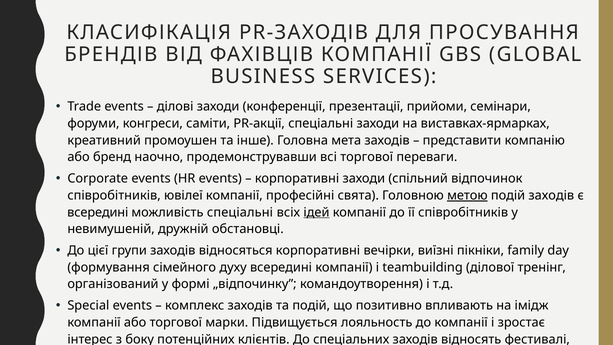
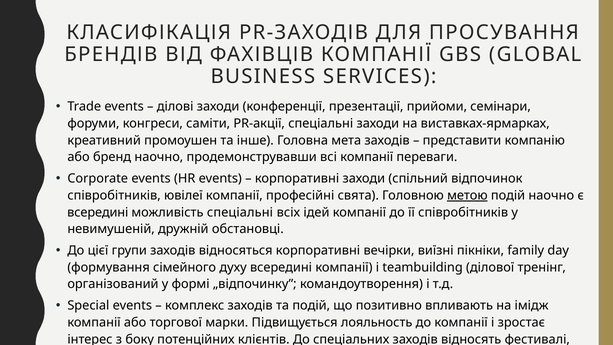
всі торгової: торгової -> компанії
подій заходів: заходів -> наочно
ідей underline: present -> none
